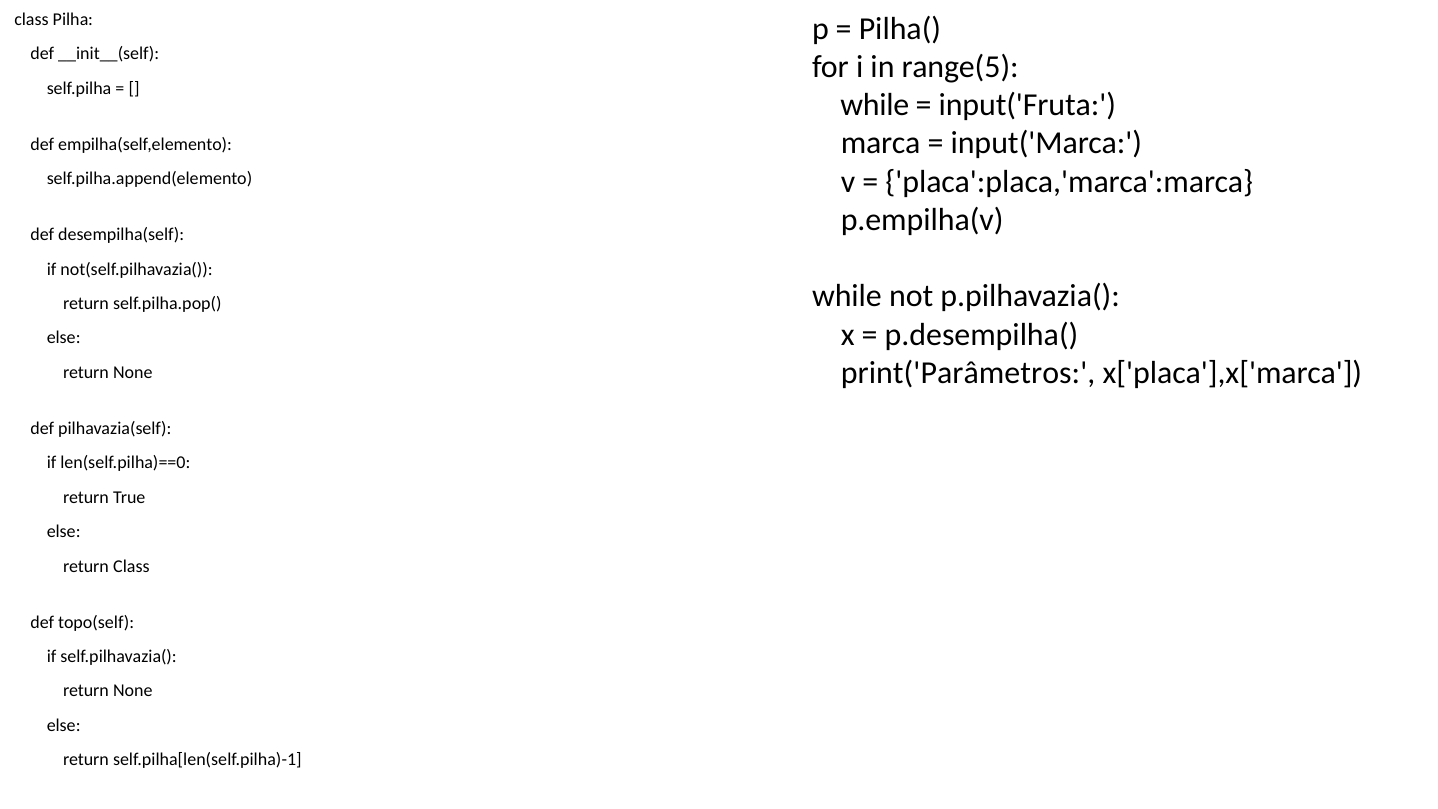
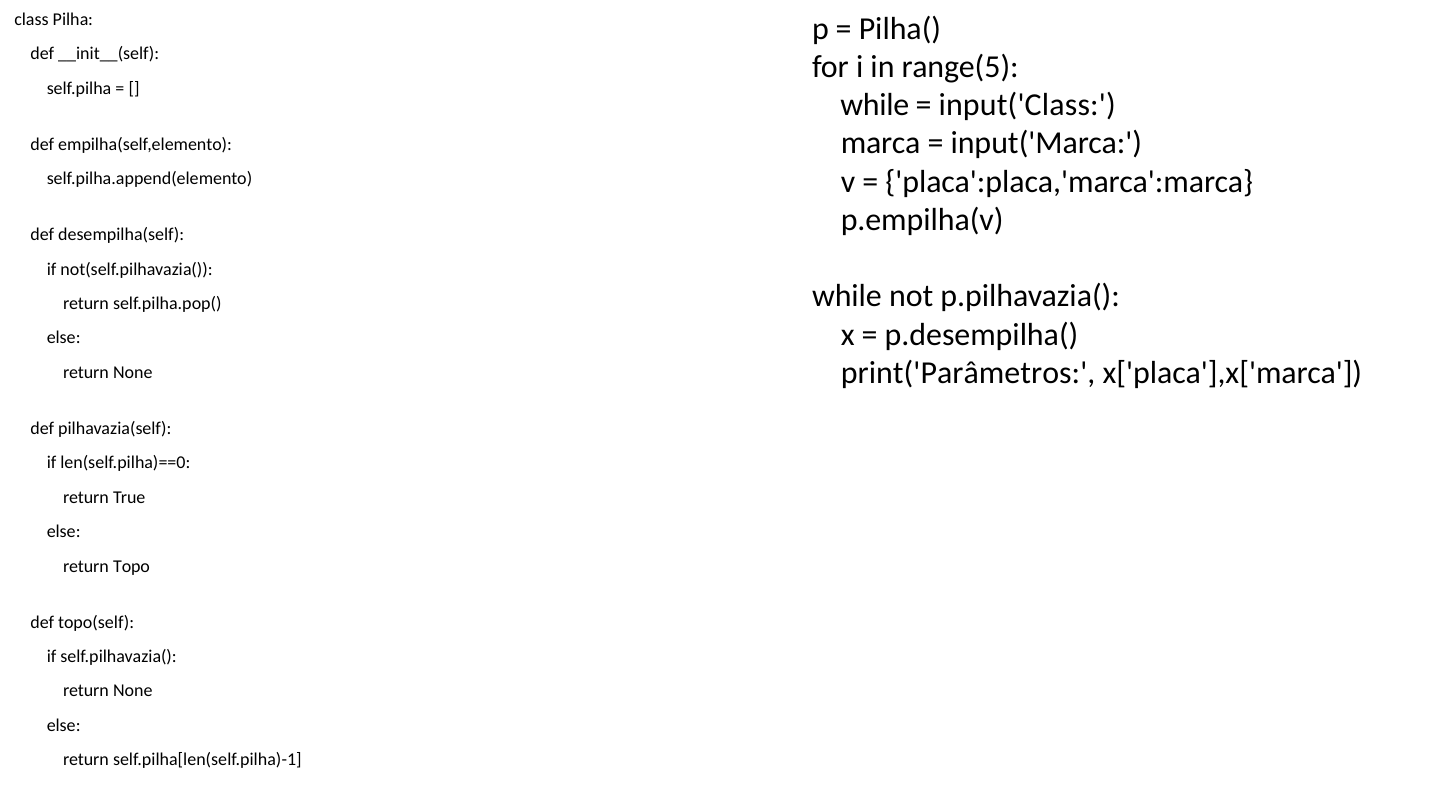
input('Fruta: input('Fruta -> input('Class
return Class: Class -> Topo
